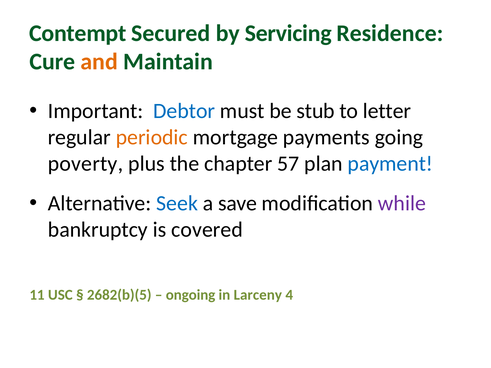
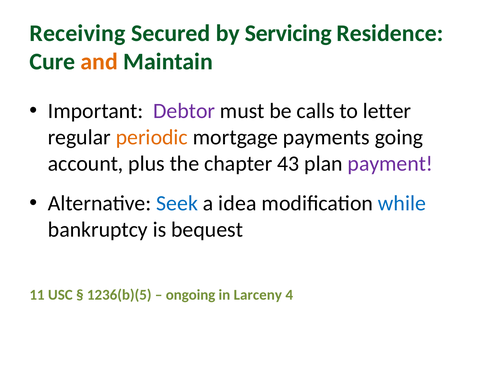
Contempt: Contempt -> Receiving
Debtor colour: blue -> purple
stub: stub -> calls
poverty: poverty -> account
57: 57 -> 43
payment colour: blue -> purple
save: save -> idea
while colour: purple -> blue
covered: covered -> bequest
2682(b)(5: 2682(b)(5 -> 1236(b)(5
